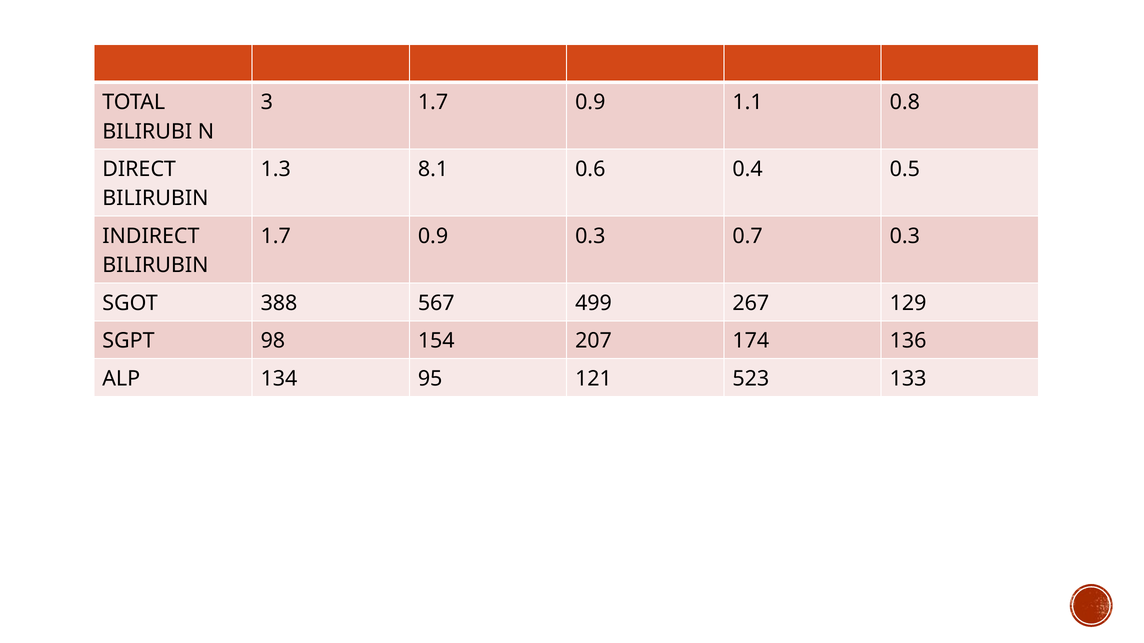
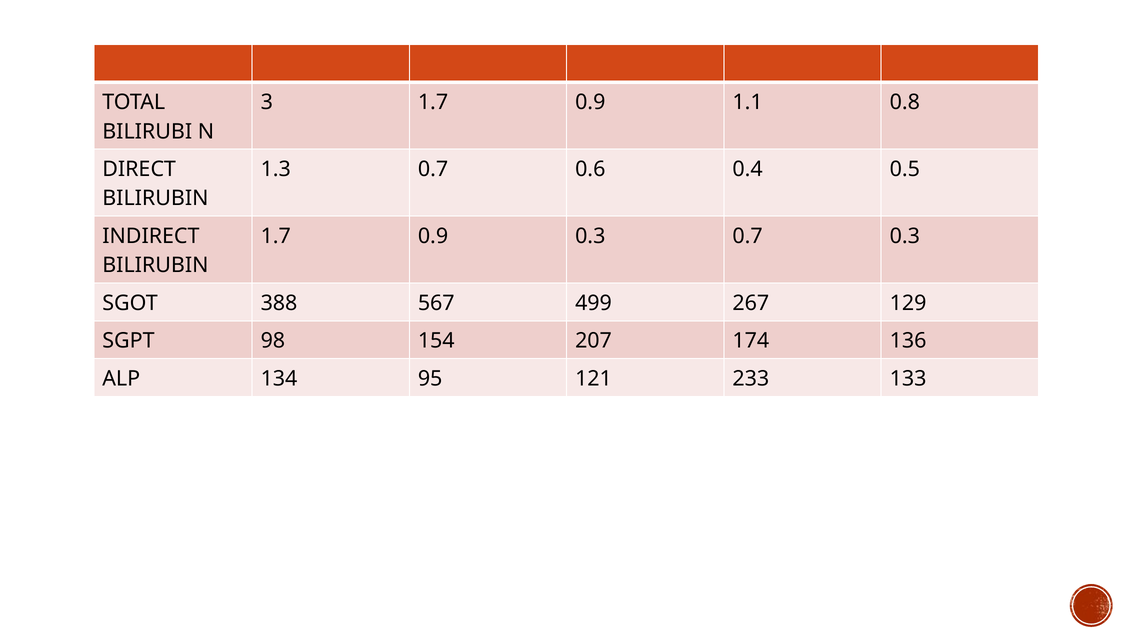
1.3 8.1: 8.1 -> 0.7
523: 523 -> 233
